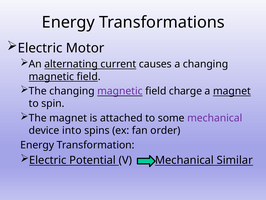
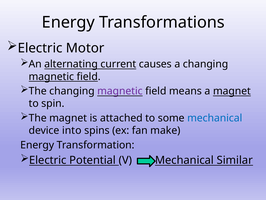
charge: charge -> means
mechanical at (215, 118) colour: purple -> blue
order: order -> make
